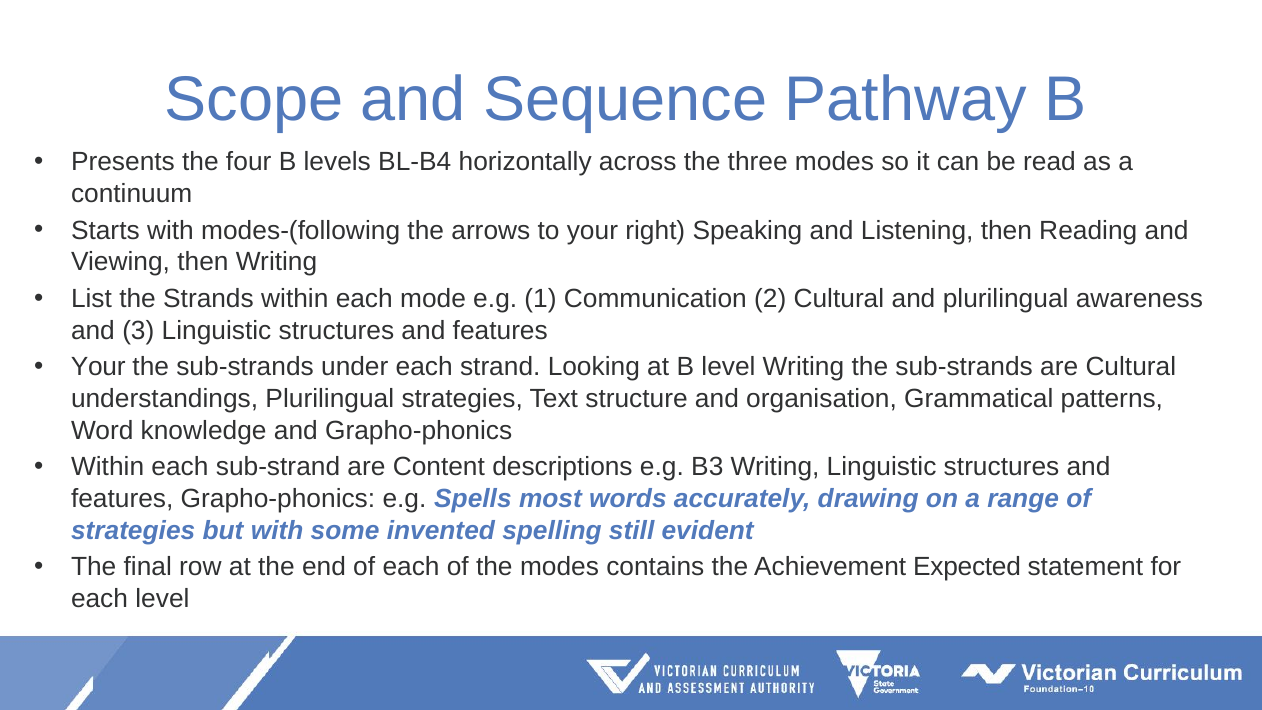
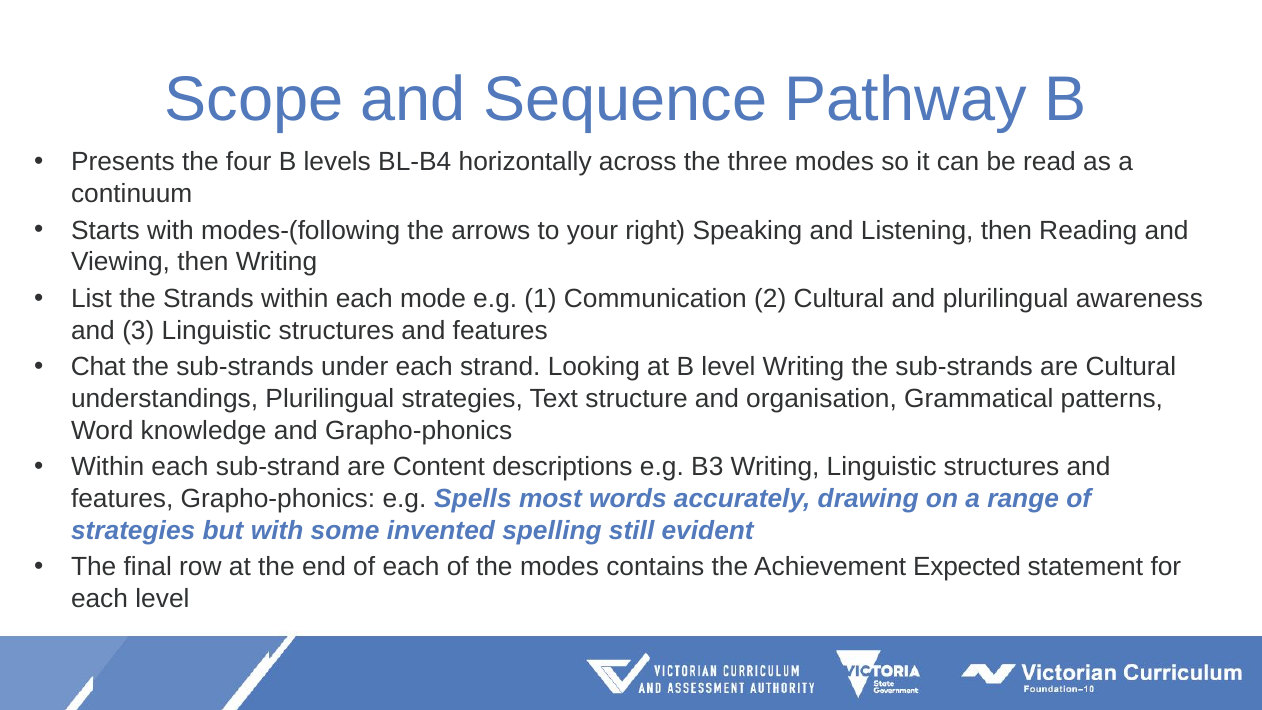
Your at (98, 367): Your -> Chat
